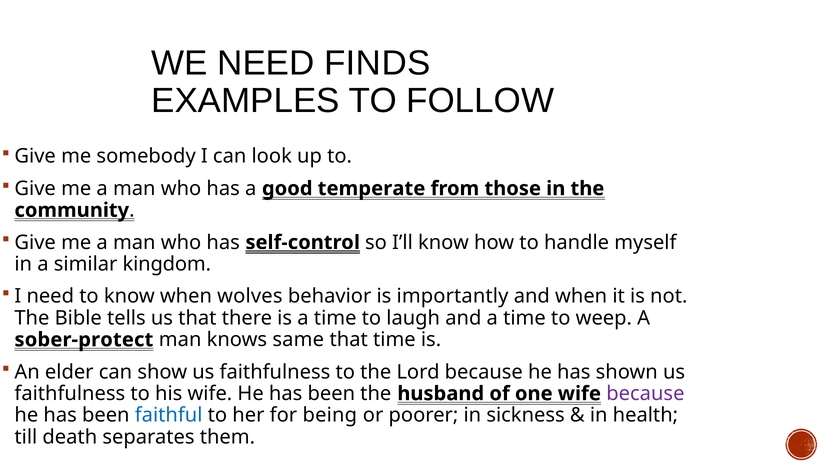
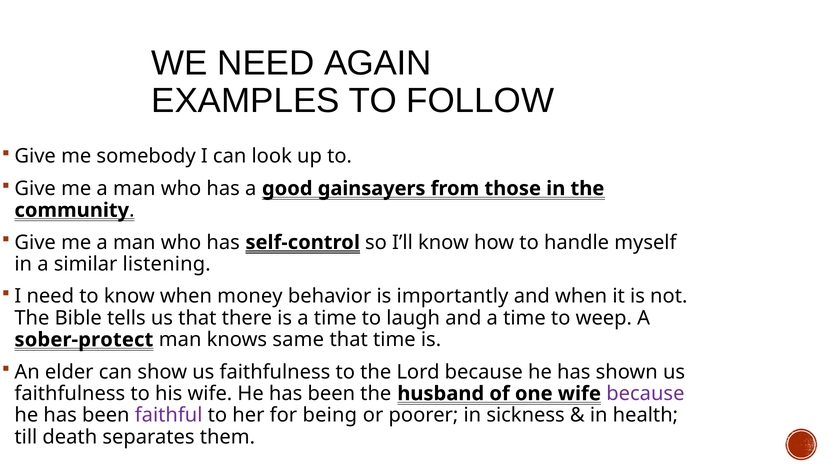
FINDS: FINDS -> AGAIN
temperate: temperate -> gainsayers
kingdom: kingdom -> listening
wolves: wolves -> money
faithful colour: blue -> purple
